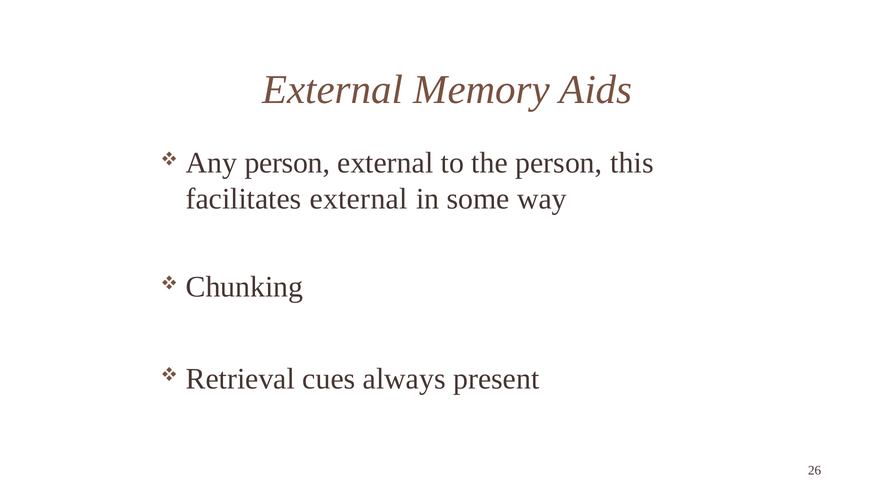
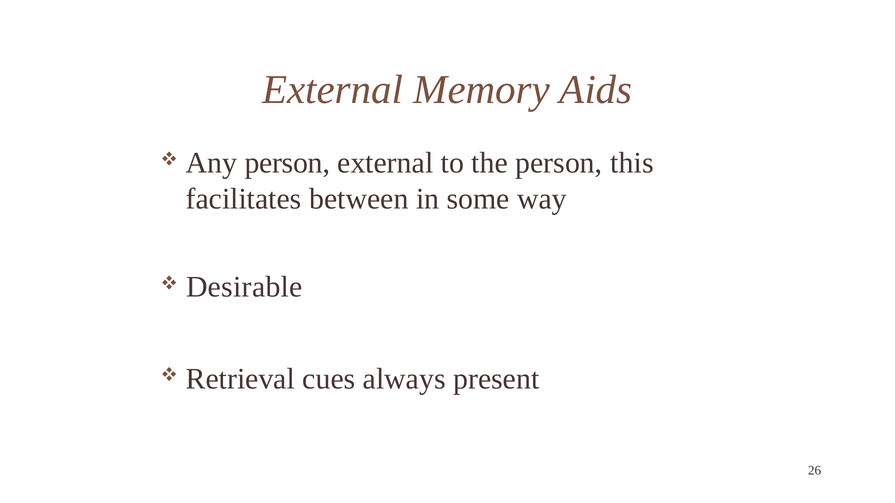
facilitates external: external -> between
Chunking: Chunking -> Desirable
